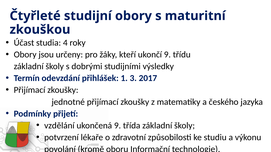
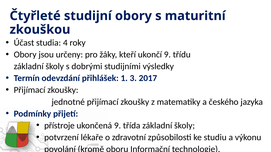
vzdělání: vzdělání -> přístroje
